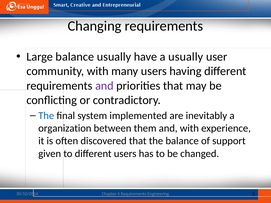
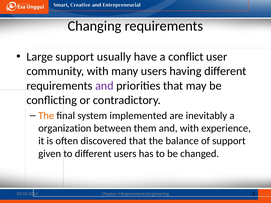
Large balance: balance -> support
a usually: usually -> conflict
The at (46, 116) colour: blue -> orange
